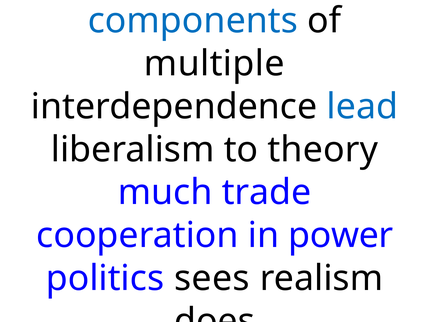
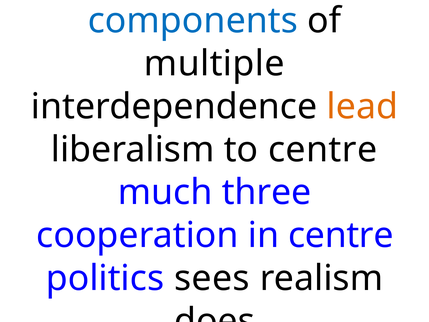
lead colour: blue -> orange
to theory: theory -> centre
much trade: trade -> three
in power: power -> centre
